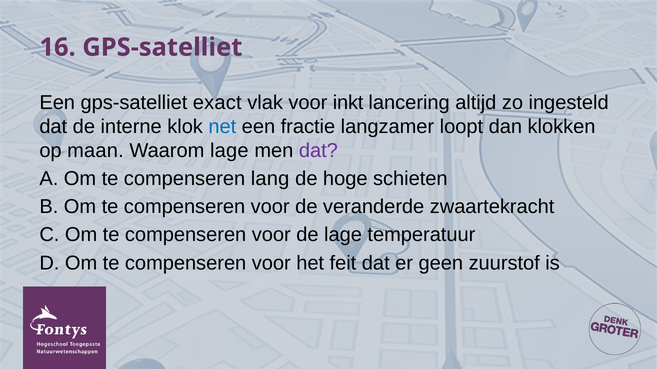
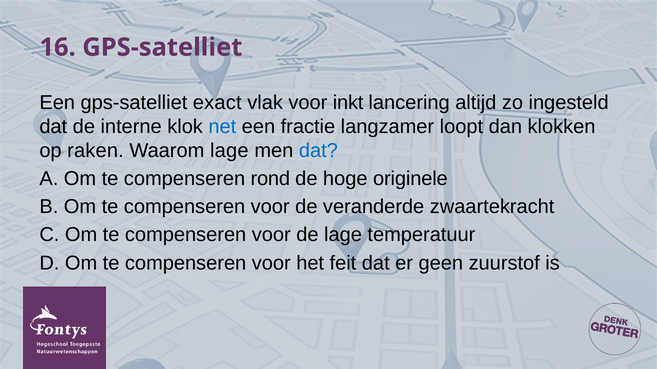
maan: maan -> raken
dat at (318, 151) colour: purple -> blue
lang: lang -> rond
schieten: schieten -> originele
